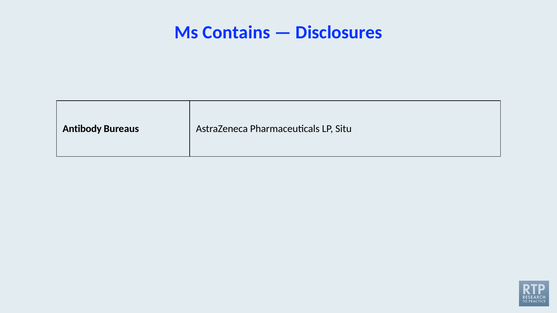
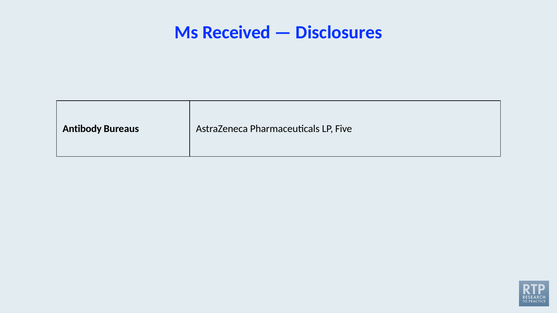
Contains: Contains -> Received
Situ: Situ -> Five
